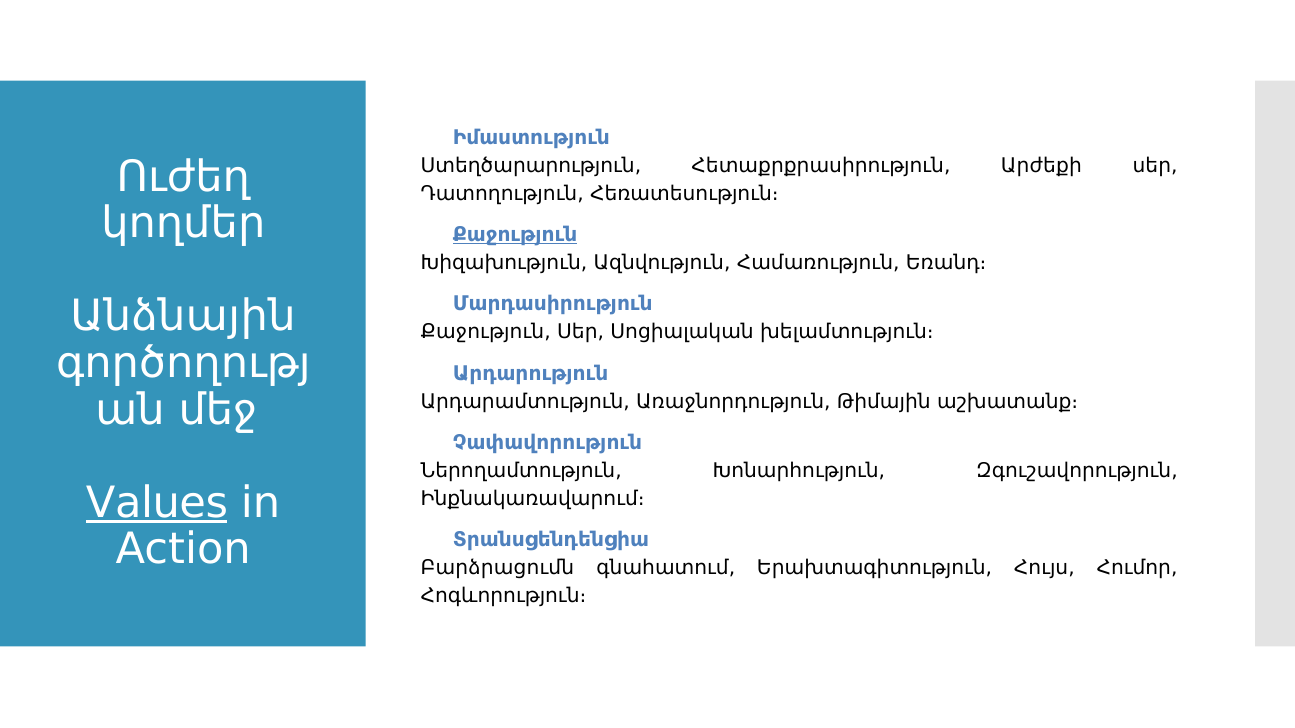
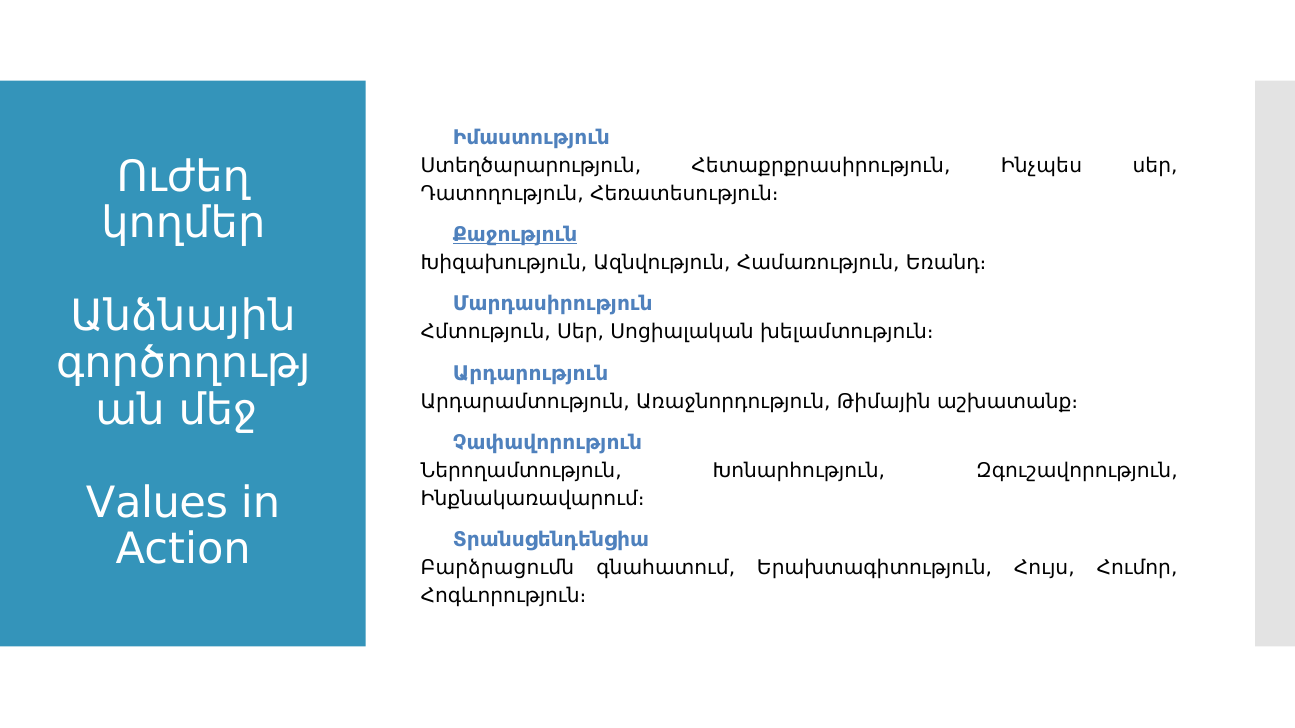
Արժեքի: Արժեքի -> Ինչպես
Քաջություն at (486, 332): Քաջություն -> Հմտություն
Values underline: present -> none
